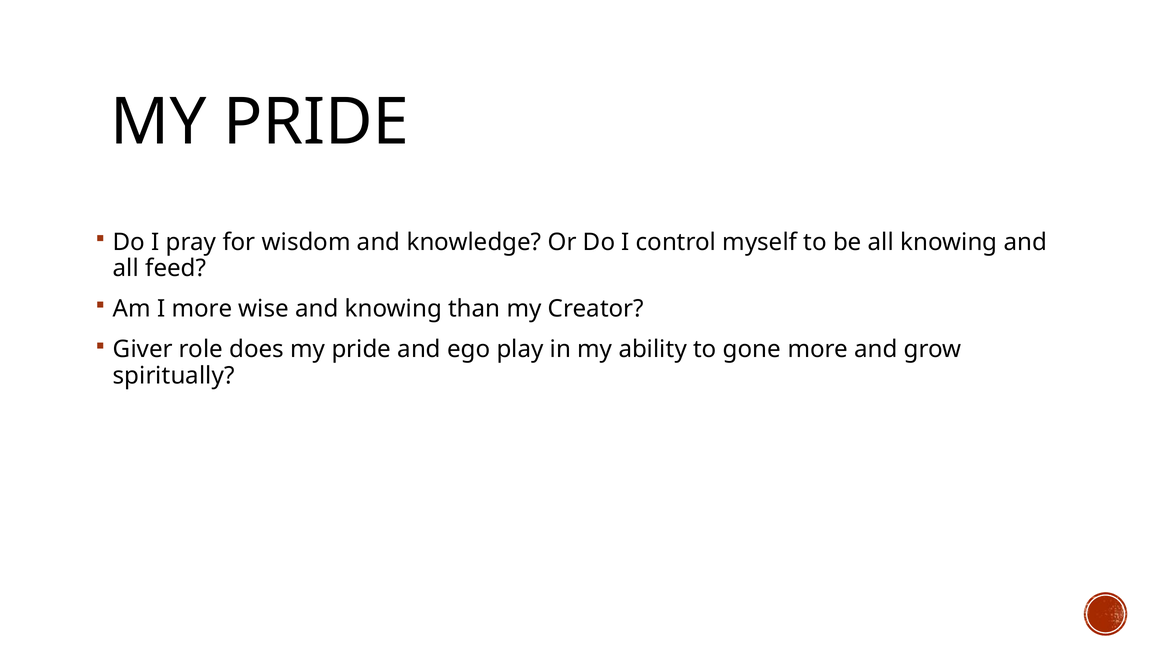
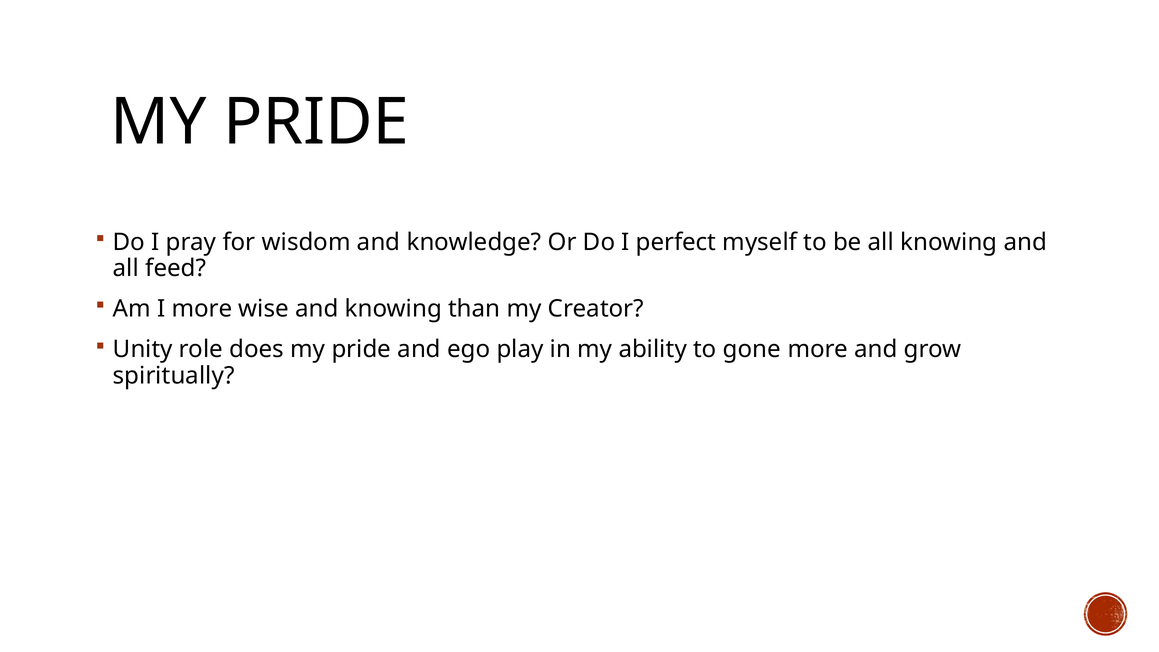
control: control -> perfect
Giver: Giver -> Unity
